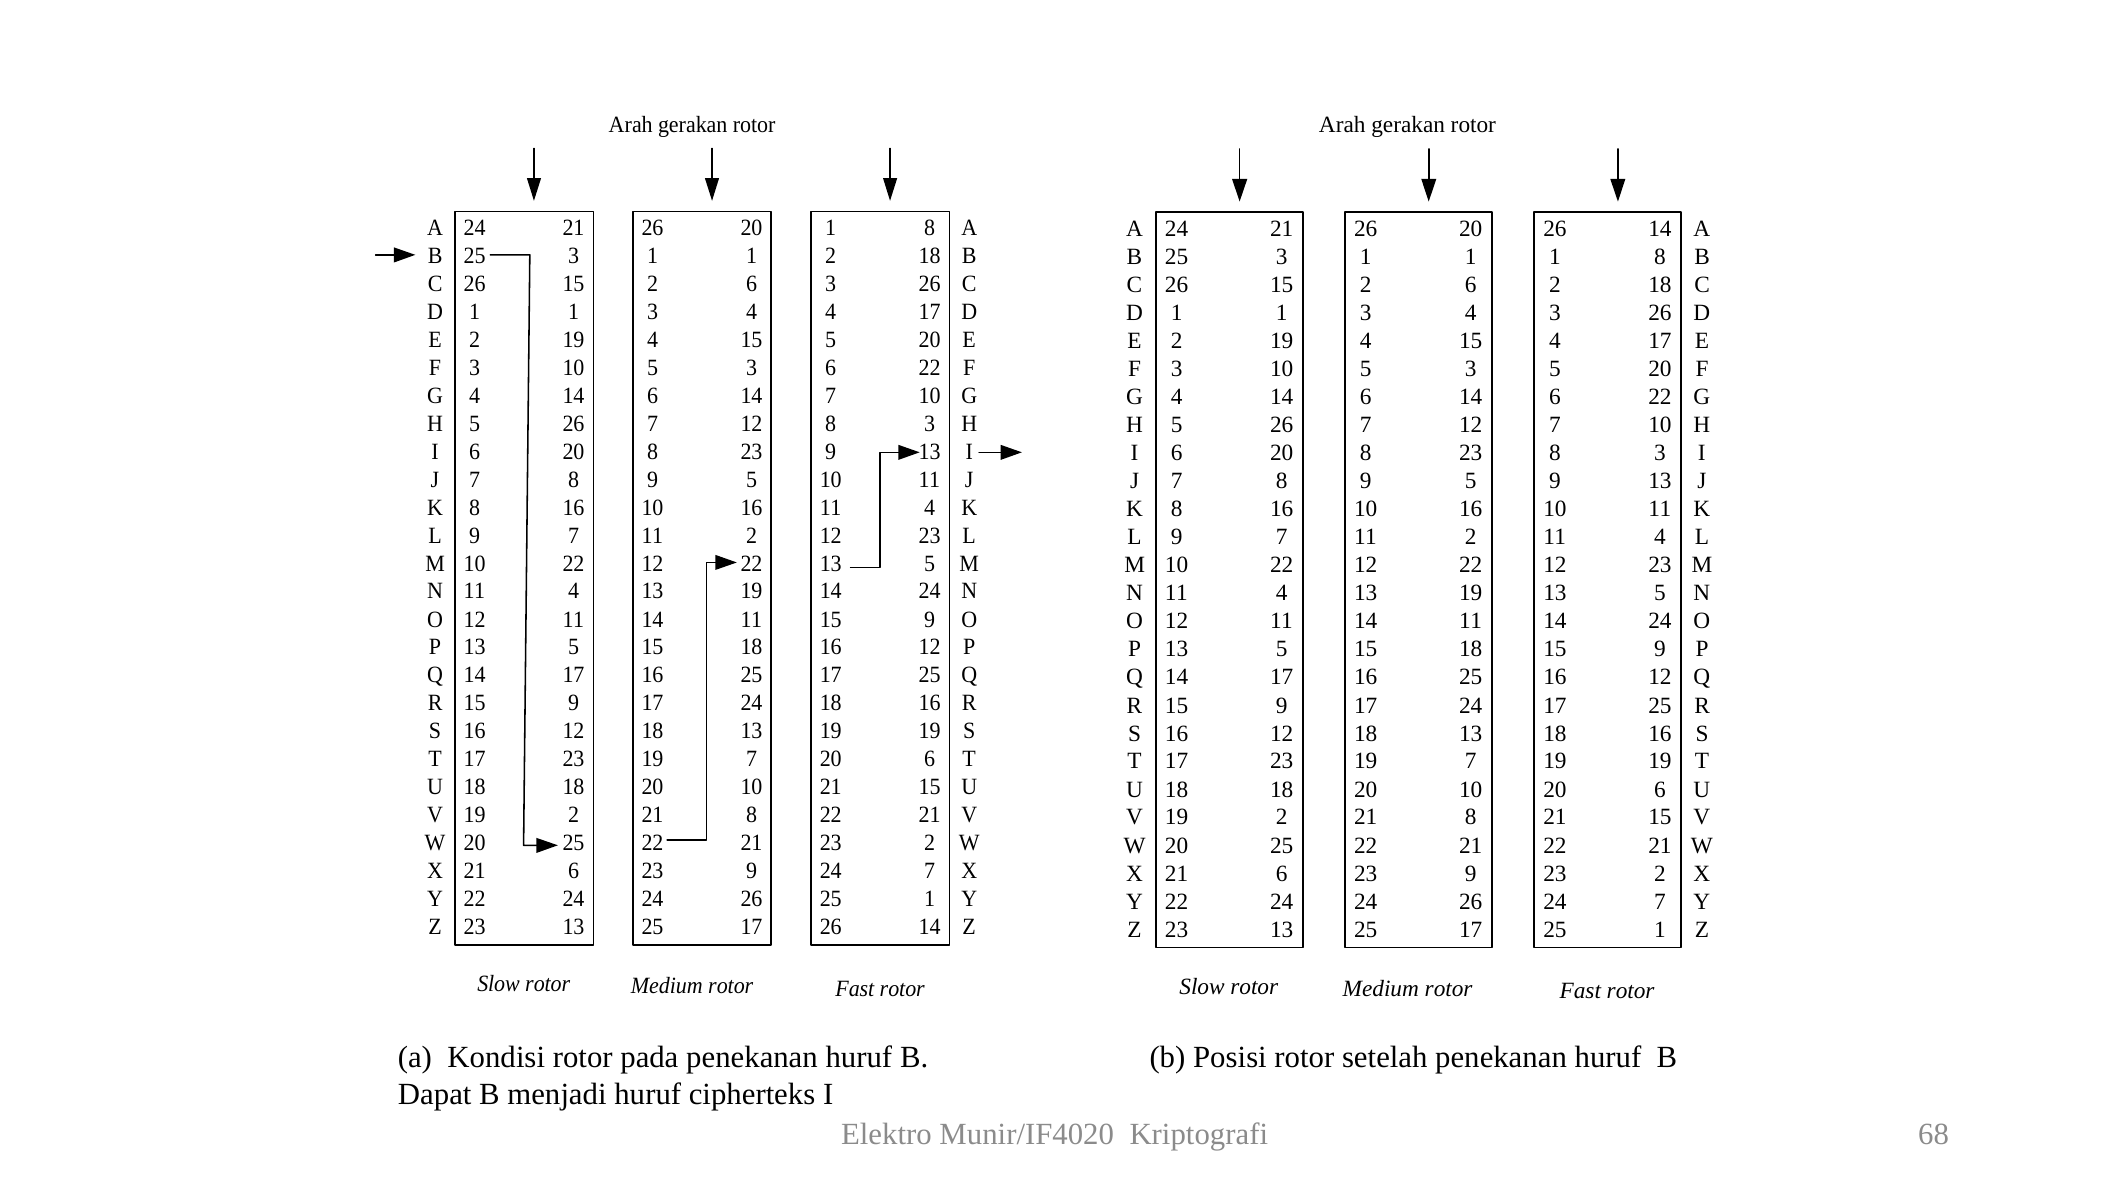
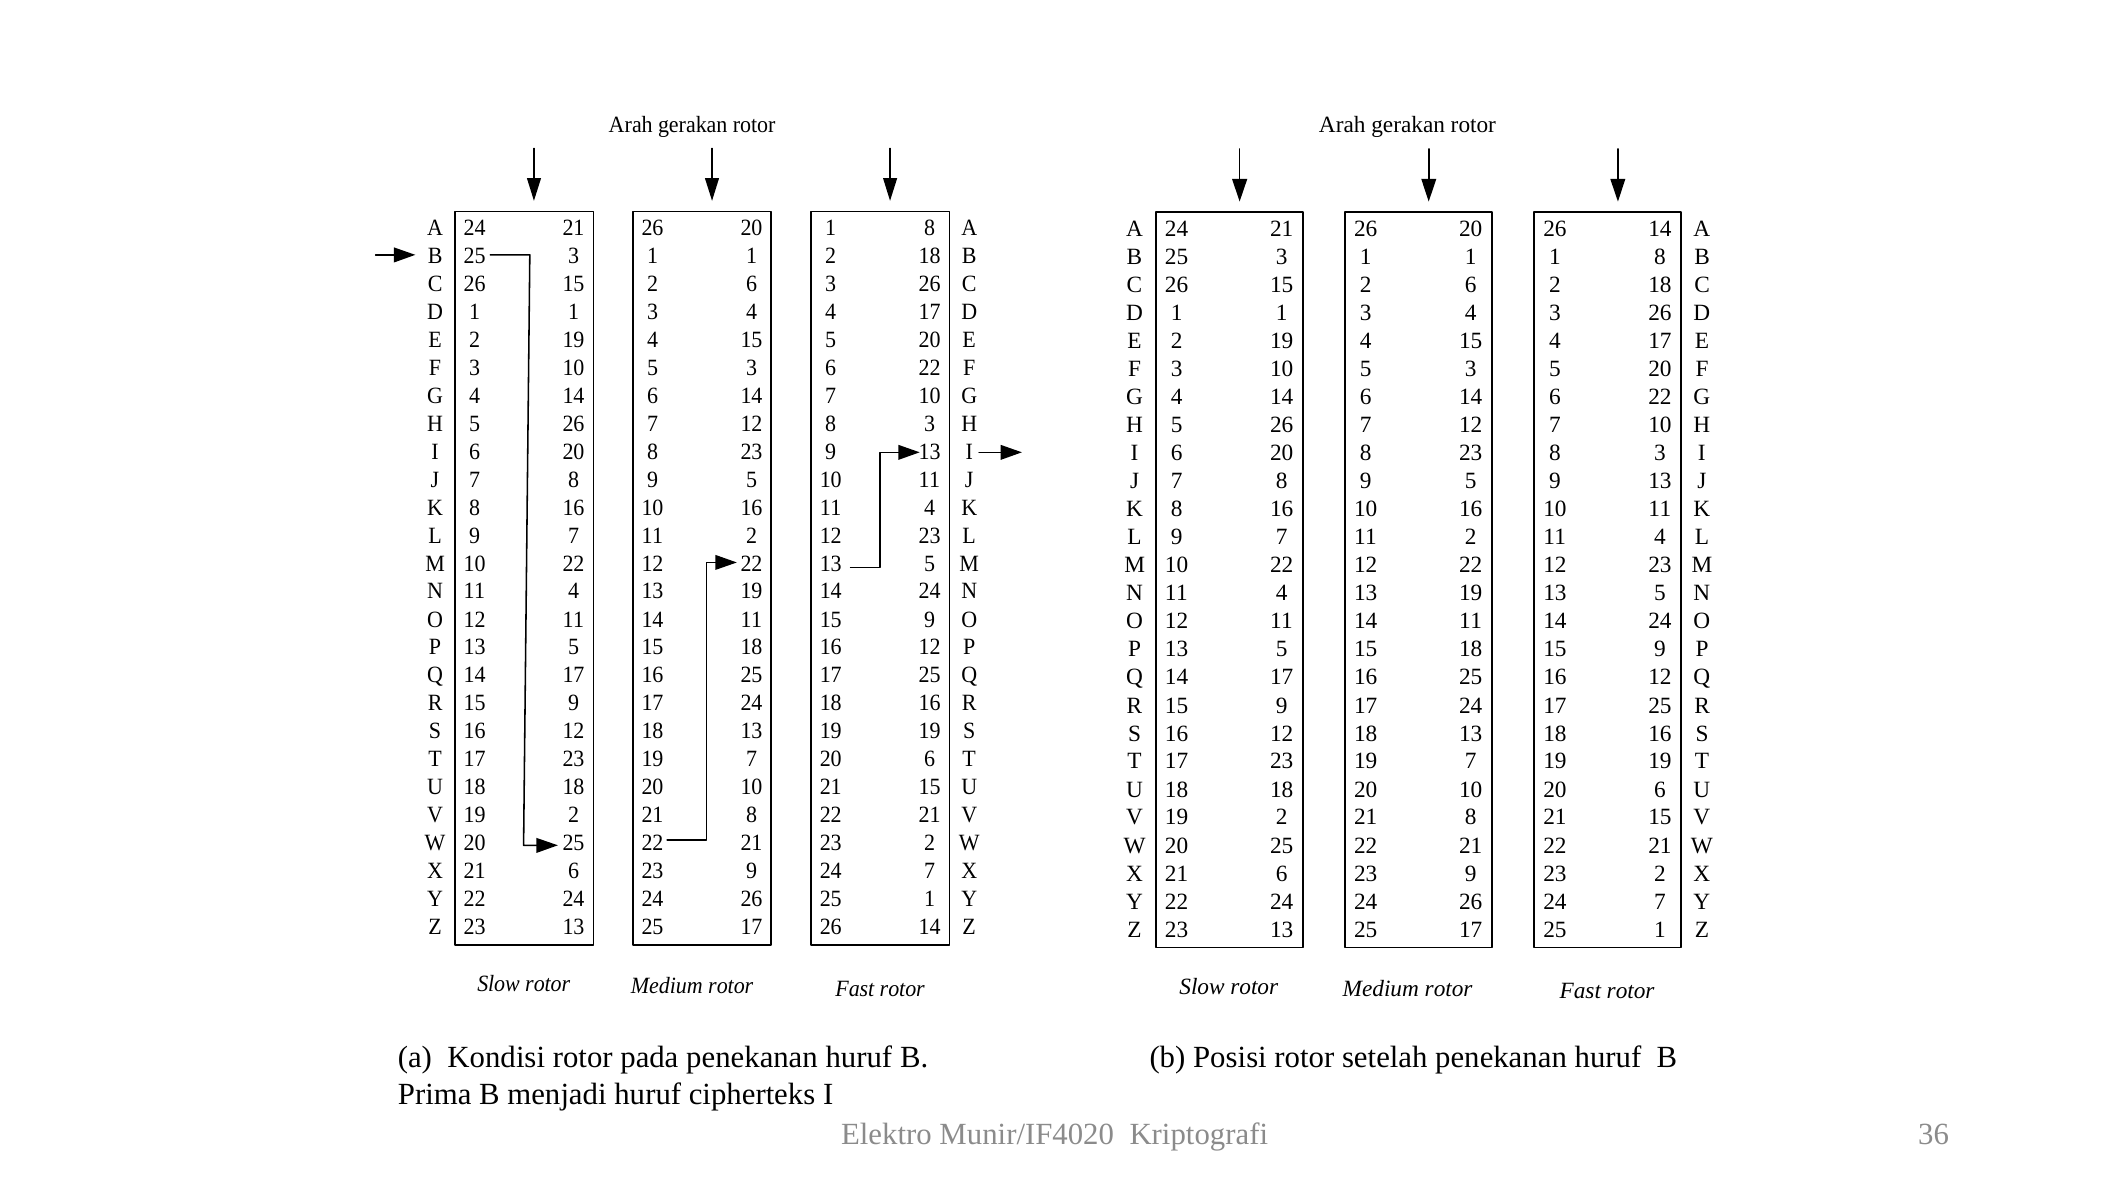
Dapat: Dapat -> Prima
68: 68 -> 36
